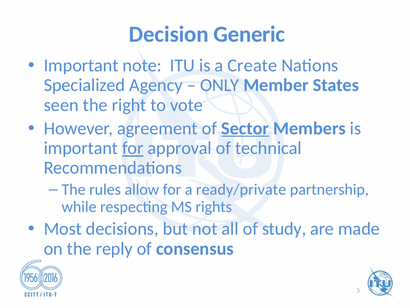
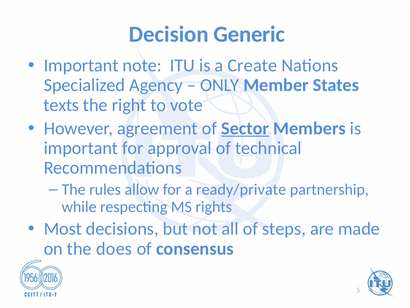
seen: seen -> texts
for at (133, 148) underline: present -> none
study: study -> steps
reply: reply -> does
